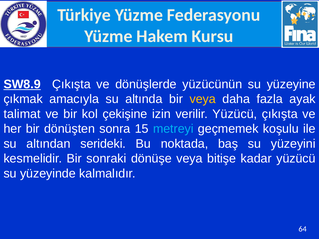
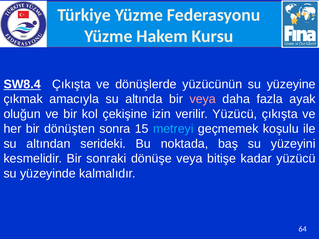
SW8.9: SW8.9 -> SW8.4
veya at (203, 99) colour: yellow -> pink
talimat: talimat -> oluğun
